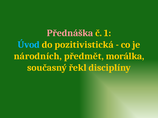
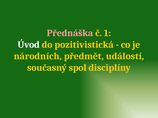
Úvod colour: light blue -> white
morálka: morálka -> událostí
řekl: řekl -> spol
